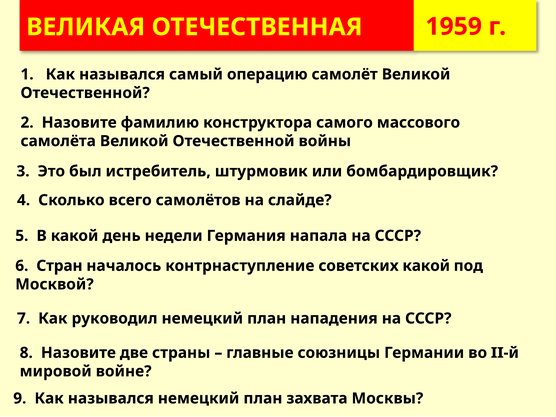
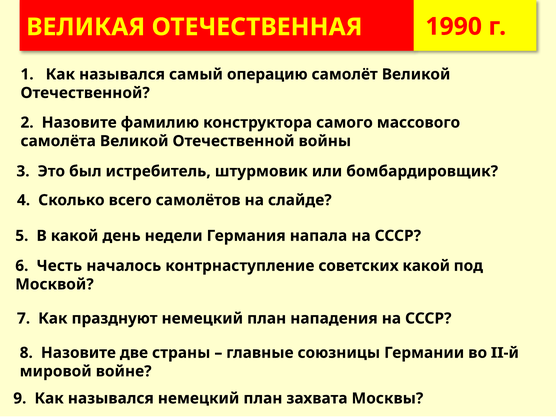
1959: 1959 -> 1990
Стран: Стран -> Честь
руководил: руководил -> празднуют
